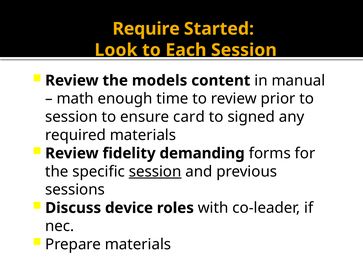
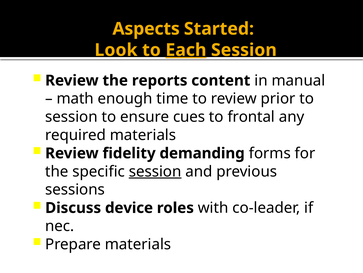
Require: Require -> Aspects
Each underline: none -> present
models: models -> reports
card: card -> cues
signed: signed -> frontal
